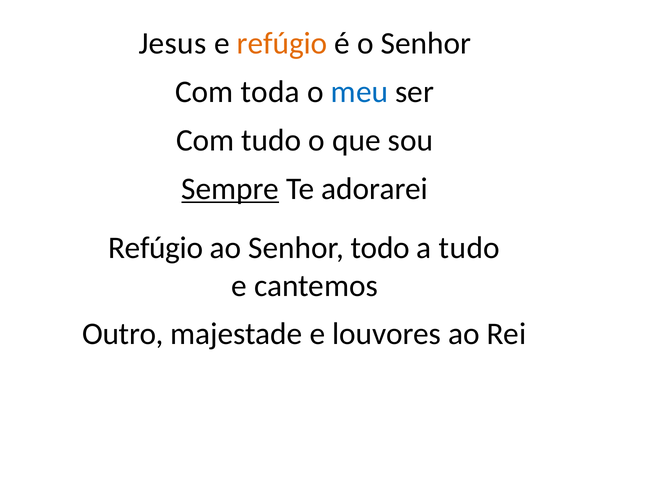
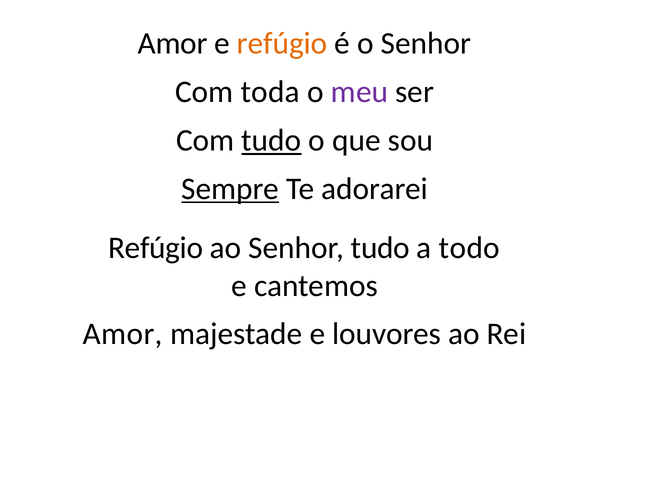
Jesus at (172, 44): Jesus -> Amor
meu colour: blue -> purple
tudo at (271, 140) underline: none -> present
Senhor todo: todo -> tudo
a tudo: tudo -> todo
Outro at (123, 334): Outro -> Amor
